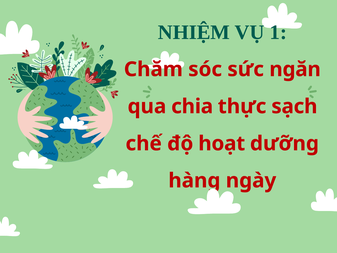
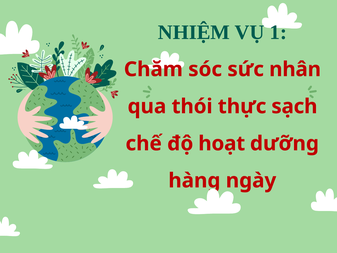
ngăn: ngăn -> nhân
chia: chia -> thói
